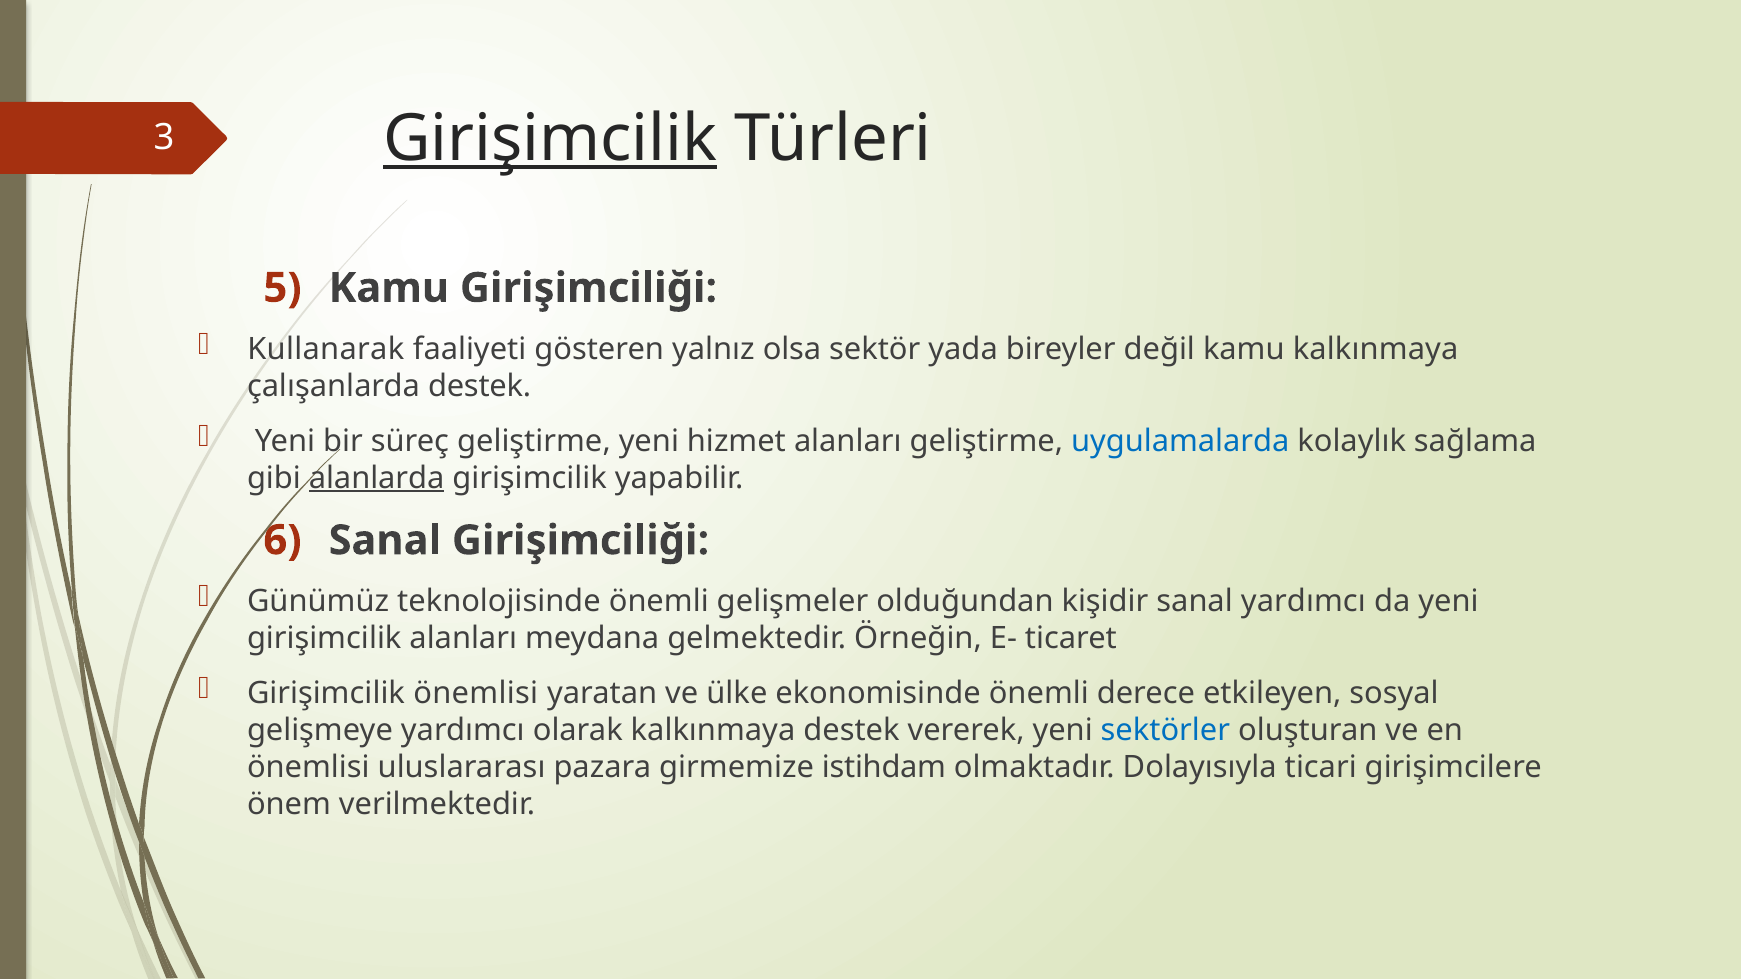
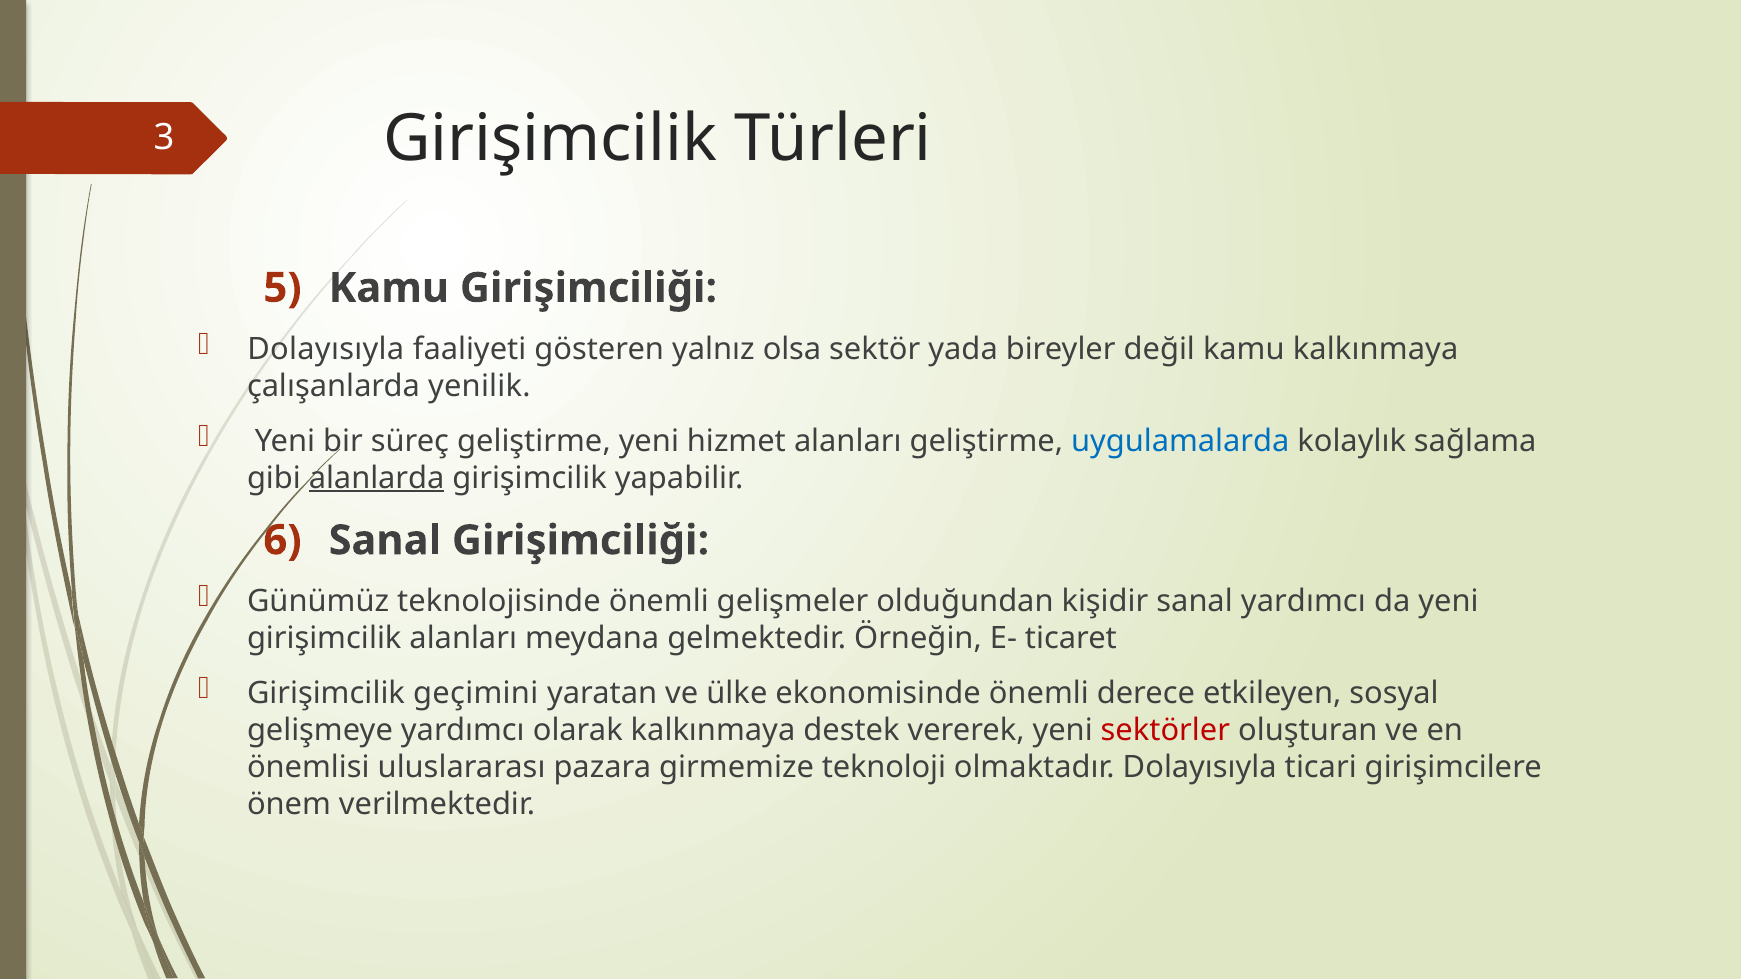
Girişimcilik at (550, 139) underline: present -> none
Kullanarak at (326, 349): Kullanarak -> Dolayısıyla
çalışanlarda destek: destek -> yenilik
Girişimcilik önemlisi: önemlisi -> geçimini
sektörler colour: blue -> red
istihdam: istihdam -> teknoloji
